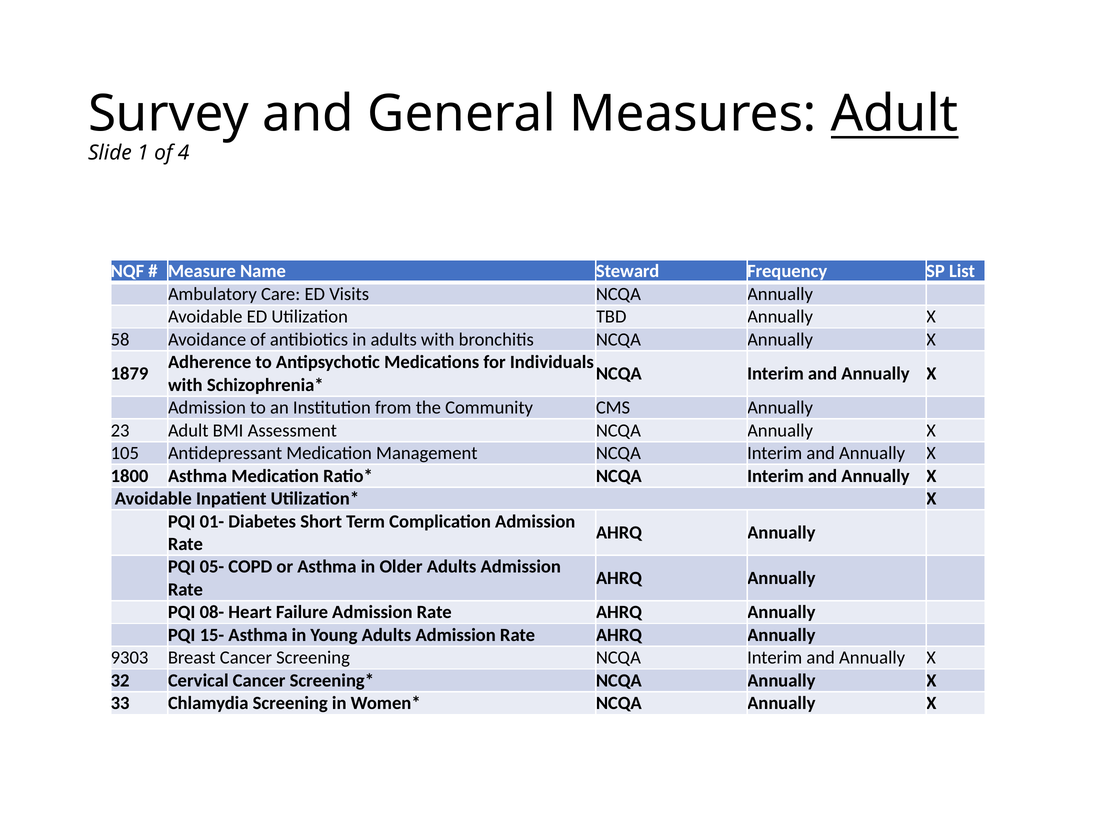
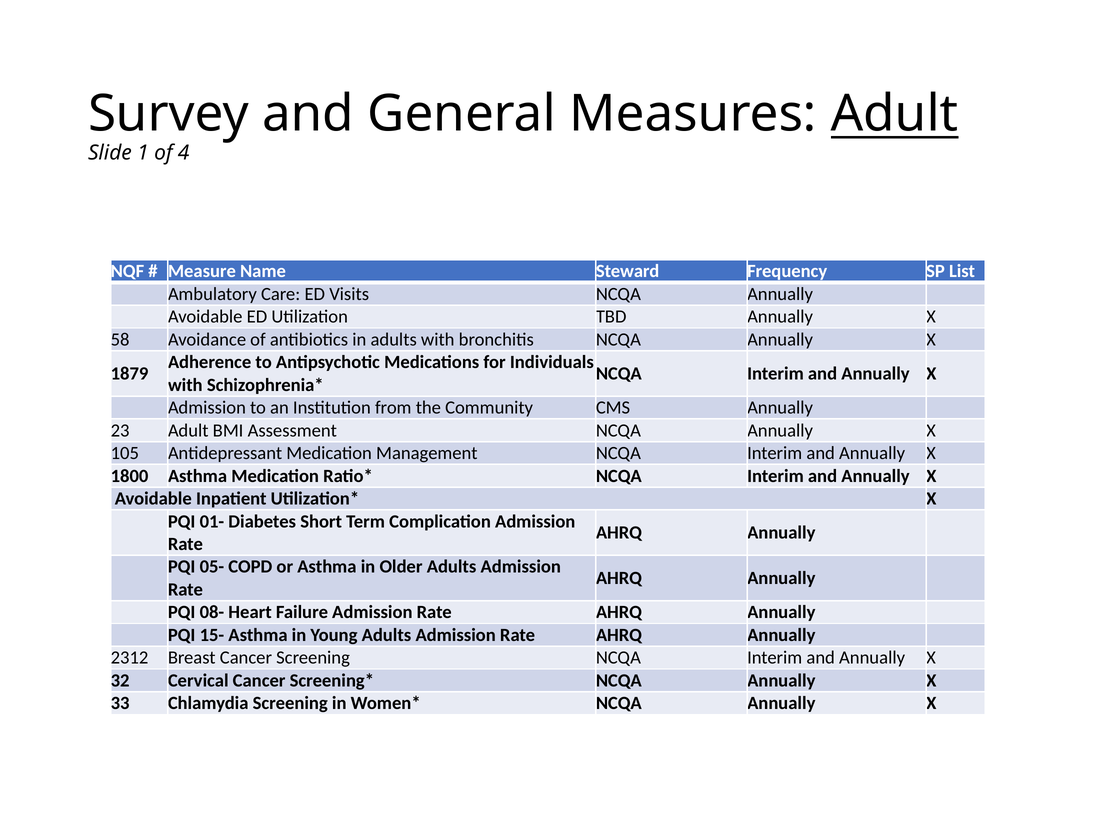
9303: 9303 -> 2312
